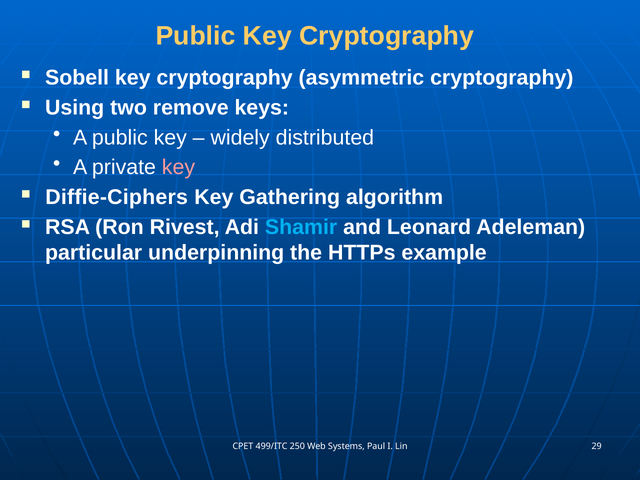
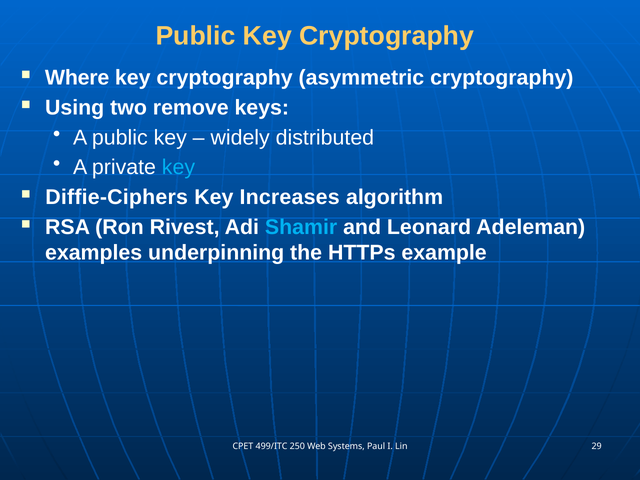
Sobell: Sobell -> Where
key at (178, 167) colour: pink -> light blue
Gathering: Gathering -> Increases
particular: particular -> examples
